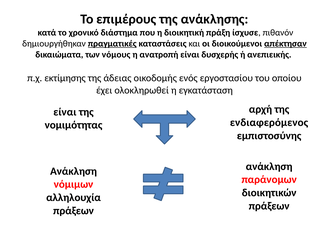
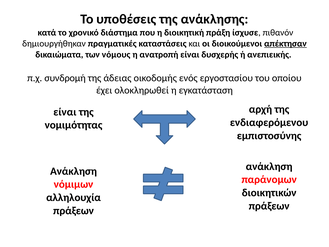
επιμέρους: επιμέρους -> υποθέσεις
πραγματικές underline: present -> none
εκτίμησης: εκτίμησης -> συνδρομή
ενδιαφερόμενος: ενδιαφερόμενος -> ενδιαφερόμενου
